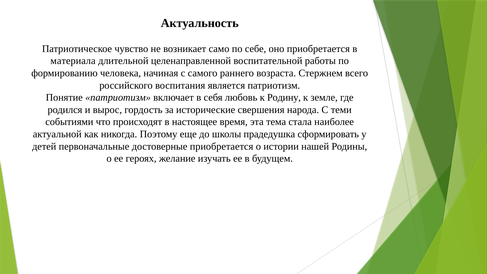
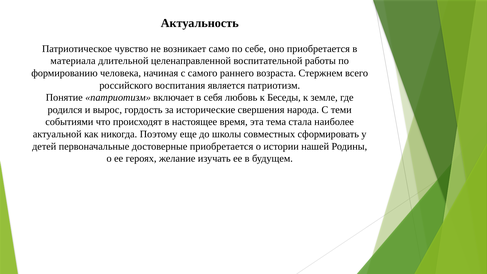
Родину: Родину -> Беседы
прадедушка: прадедушка -> совместных
